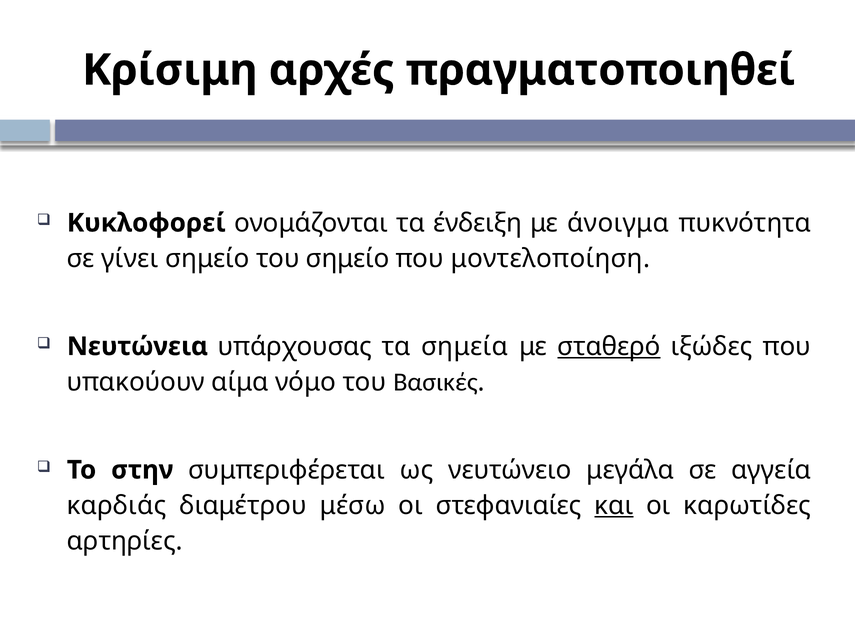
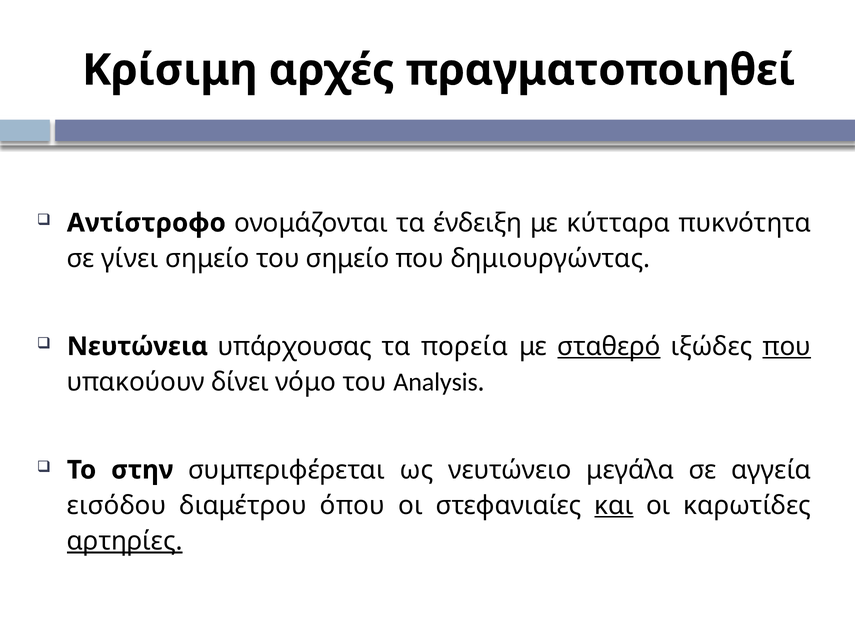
Κυκλοφορεί: Κυκλοφορεί -> Αντίστροφο
άνοιγμα: άνοιγμα -> κύτταρα
μοντελοποίηση: μοντελοποίηση -> δημιουργώντας
σημεία: σημεία -> πορεία
που at (787, 347) underline: none -> present
αίμα: αίμα -> δίνει
Βασικές: Βασικές -> Analysis
καρδιάς: καρδιάς -> εισόδου
μέσω: μέσω -> όπου
αρτηρίες underline: none -> present
